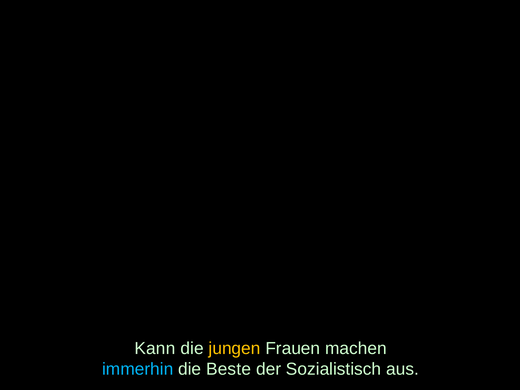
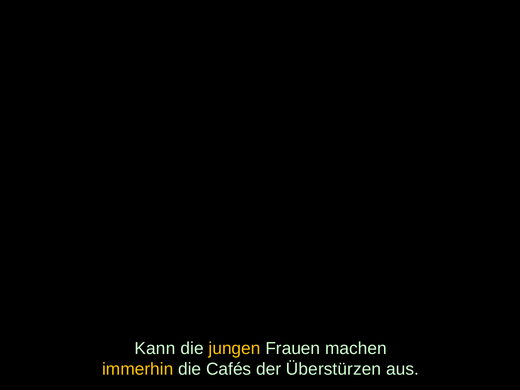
immerhin colour: light blue -> yellow
Beste: Beste -> Cafés
Sozialistisch: Sozialistisch -> Überstürzen
